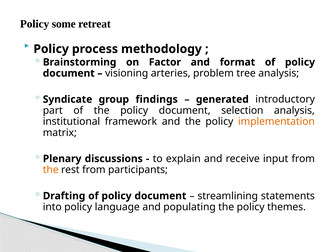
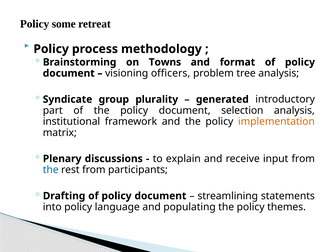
Factor: Factor -> Towns
arteries: arteries -> officers
findings: findings -> plurality
the at (51, 169) colour: orange -> blue
